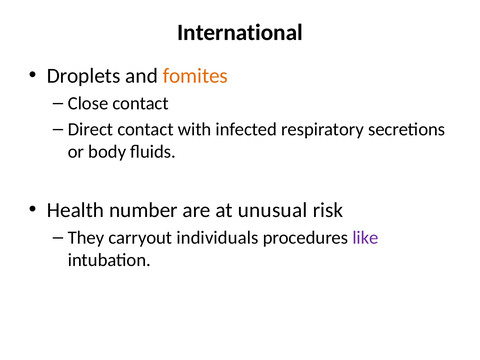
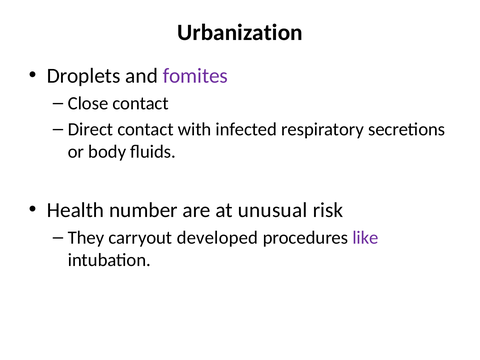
International: International -> Urbanization
fomites colour: orange -> purple
individuals: individuals -> developed
